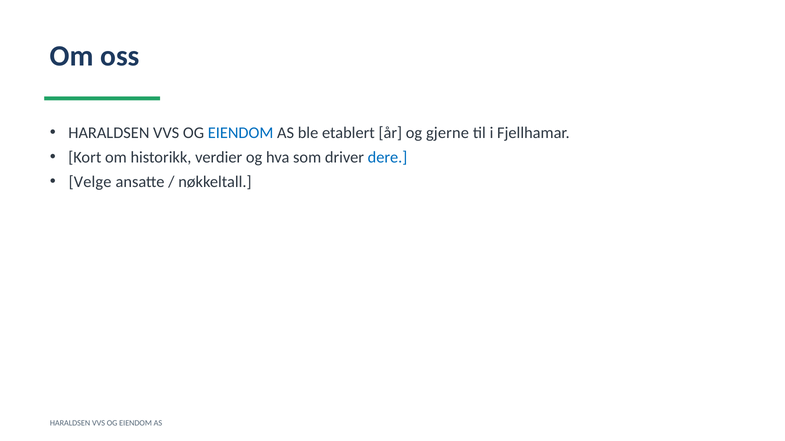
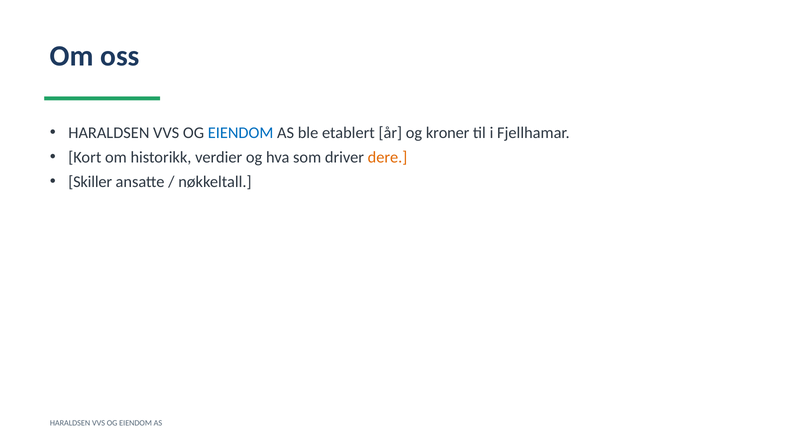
gjerne: gjerne -> kroner
dere colour: blue -> orange
Velge: Velge -> Skiller
